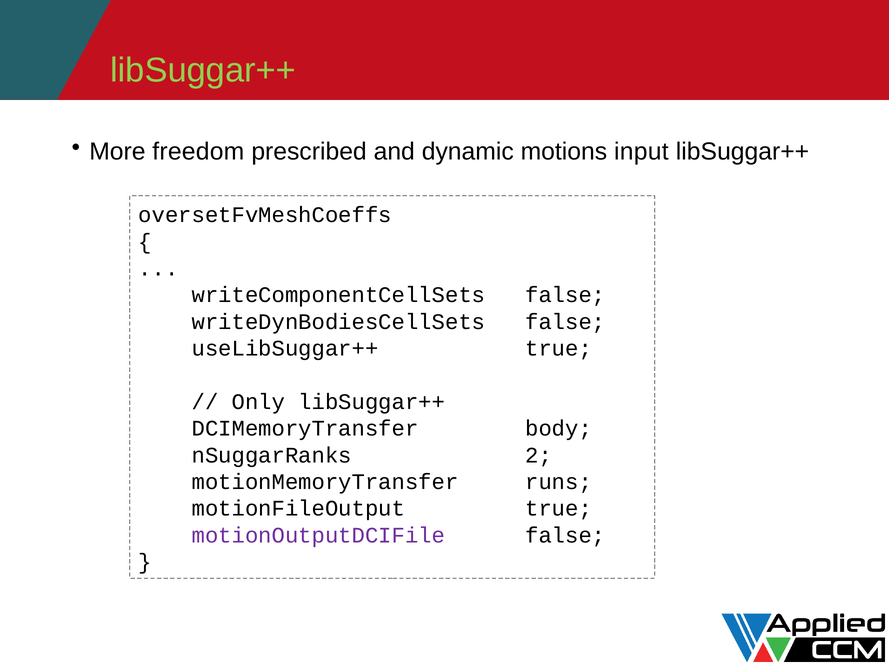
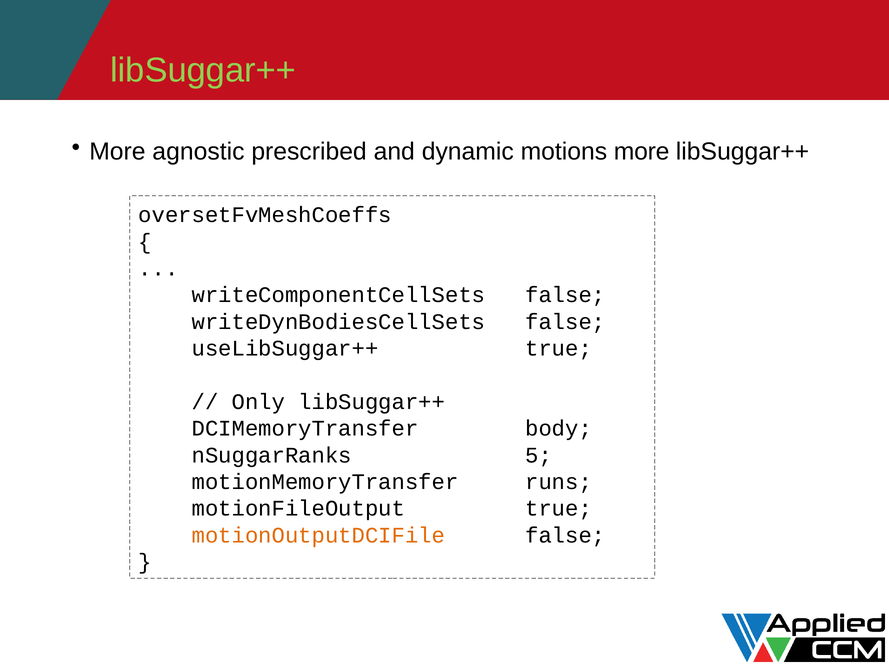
freedom: freedom -> agnostic
motions input: input -> more
2: 2 -> 5
motionOutputDCIFile colour: purple -> orange
